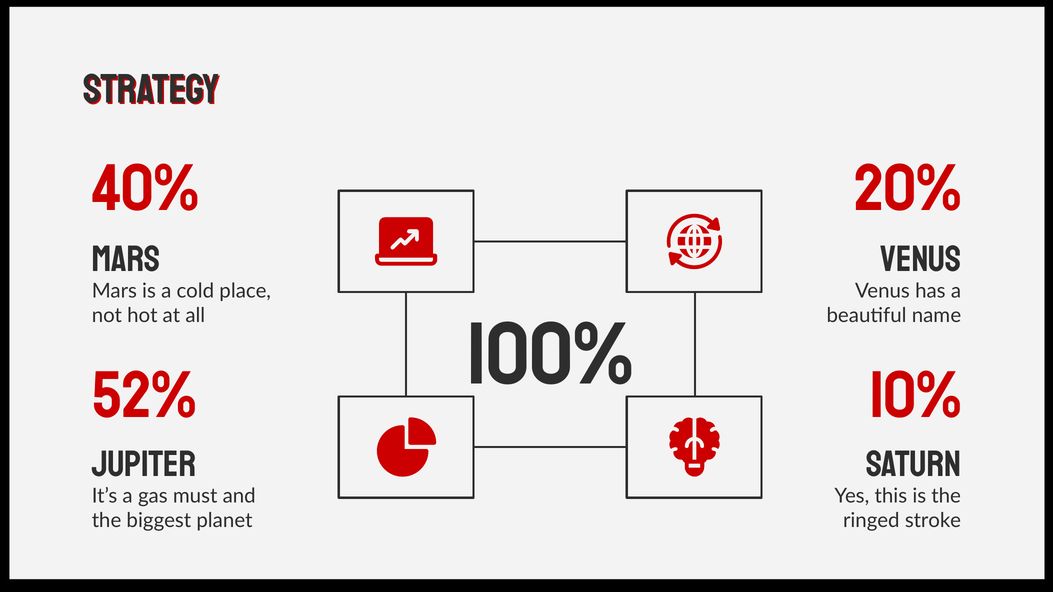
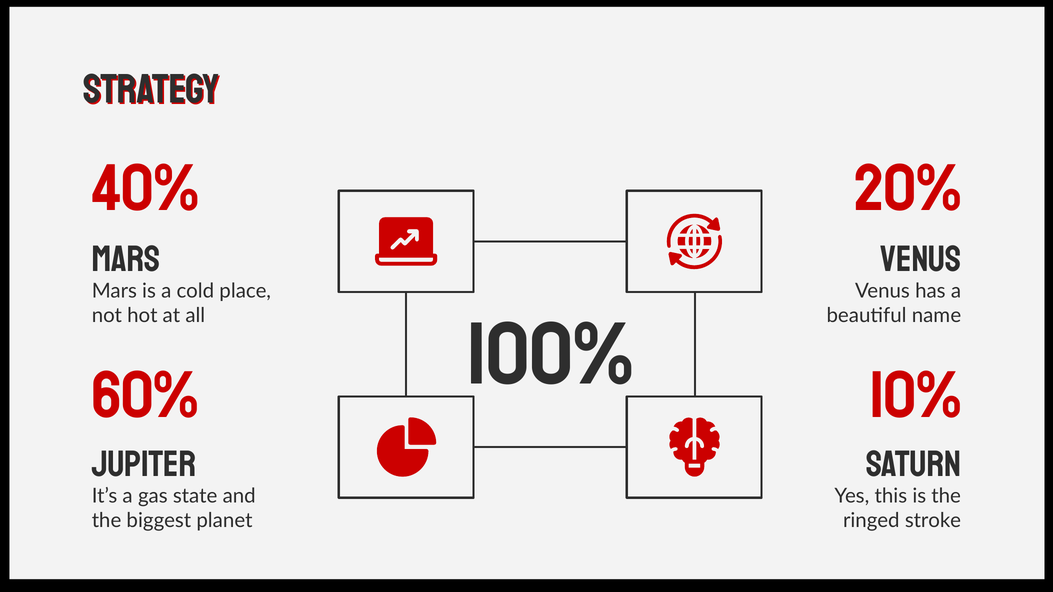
52%: 52% -> 60%
must: must -> state
